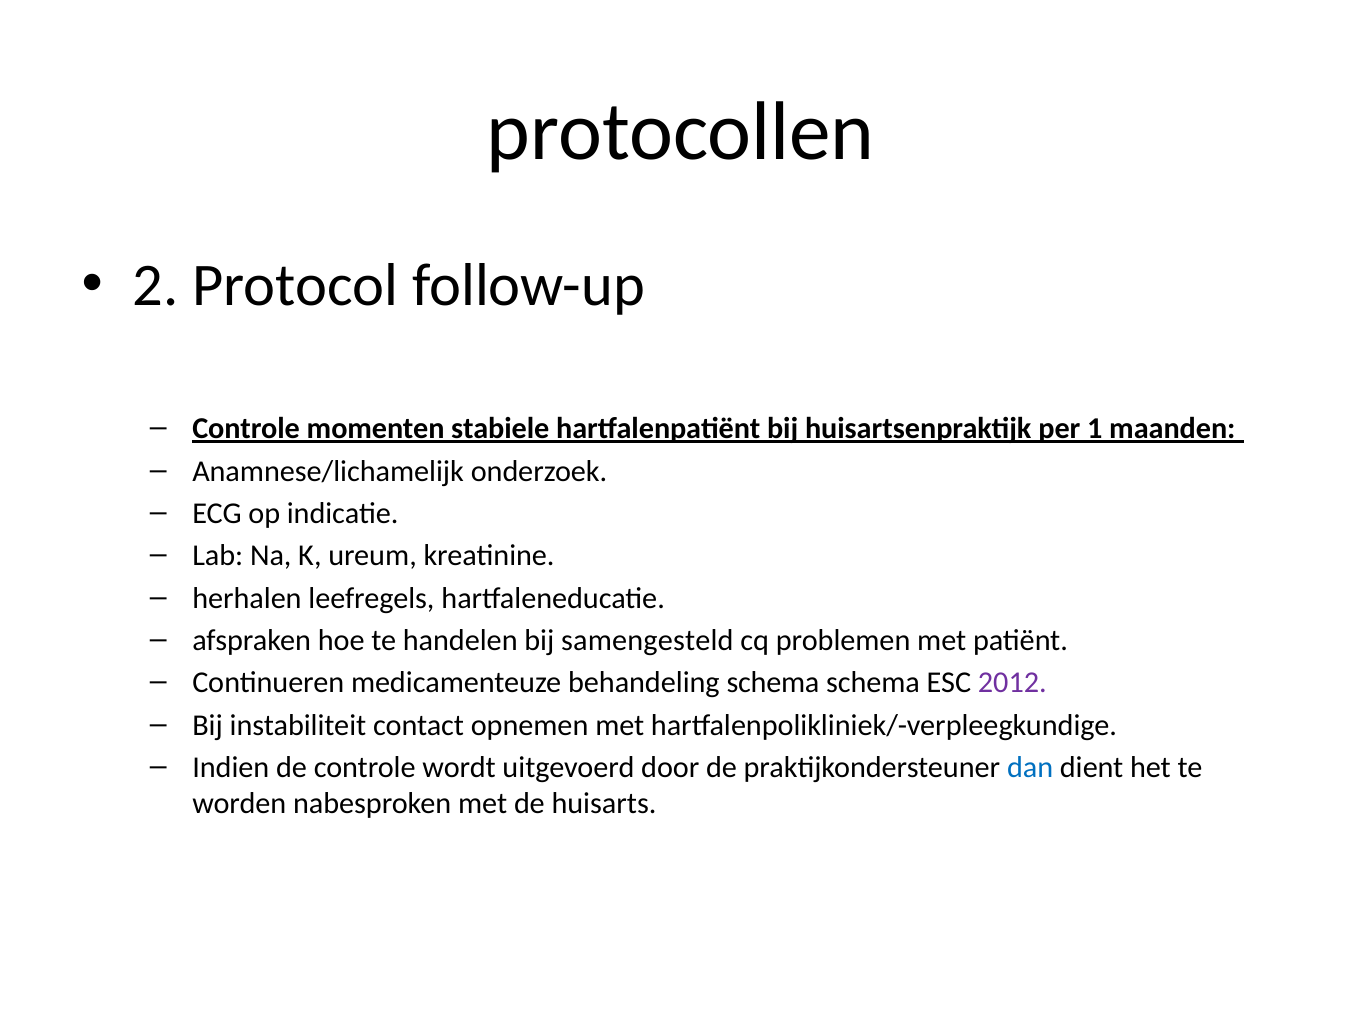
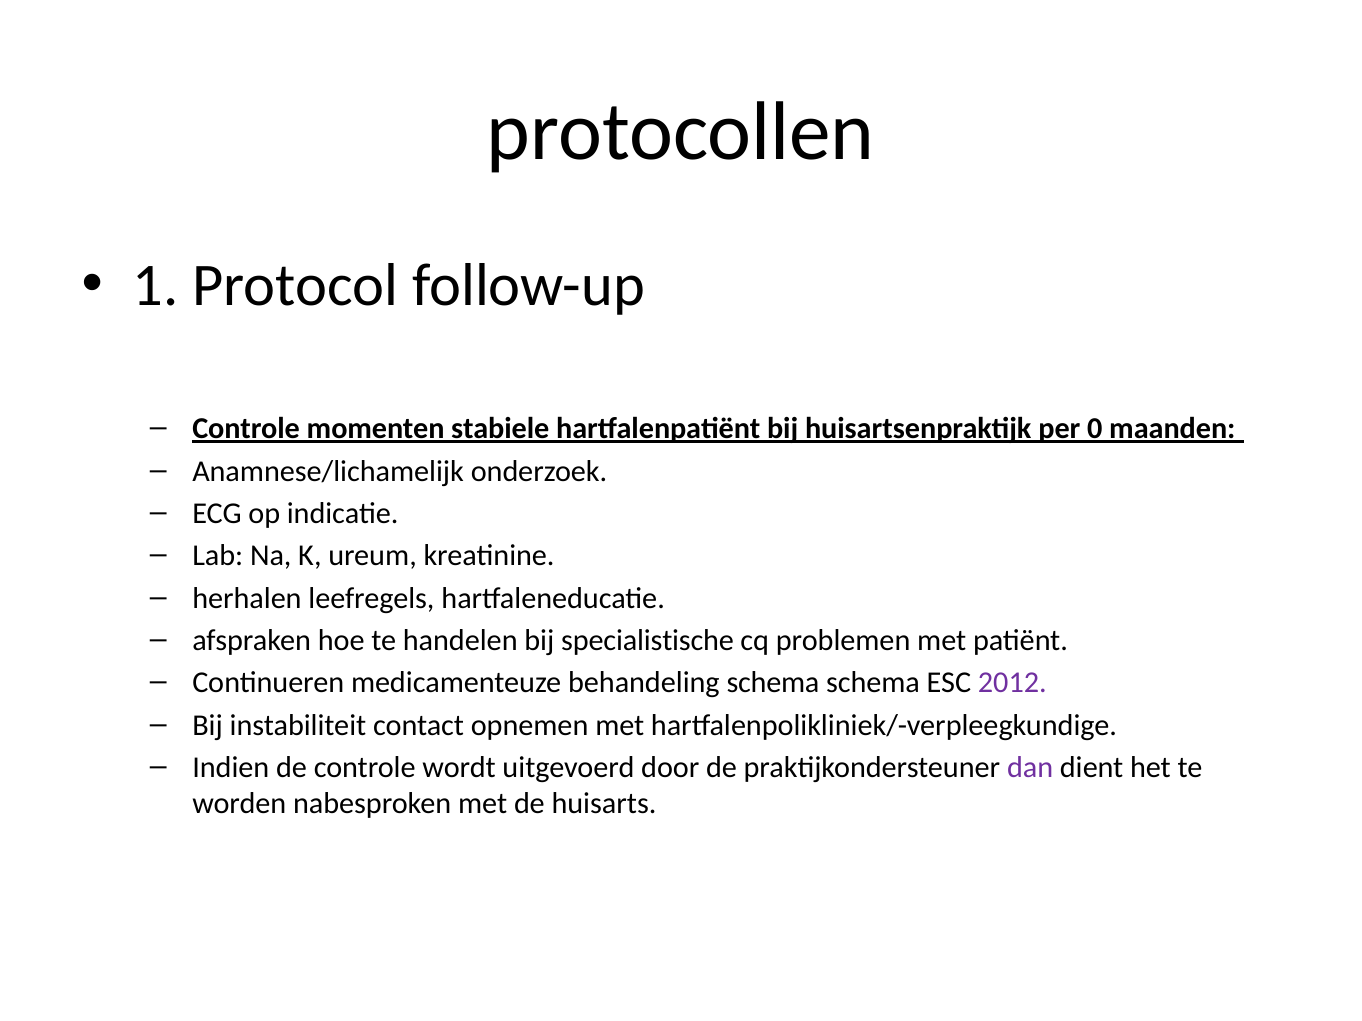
2: 2 -> 1
1: 1 -> 0
samengesteld: samengesteld -> specialistische
dan colour: blue -> purple
